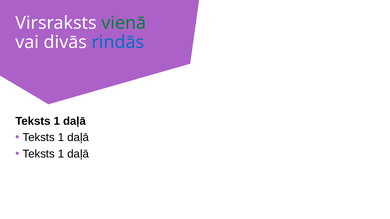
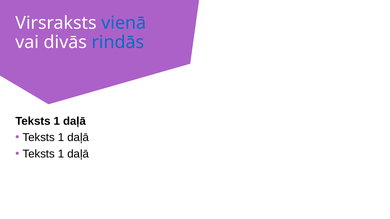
vienā colour: green -> blue
